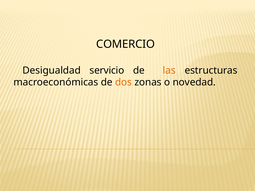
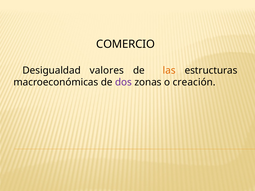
servicio: servicio -> valores
dos colour: orange -> purple
novedad: novedad -> creación
